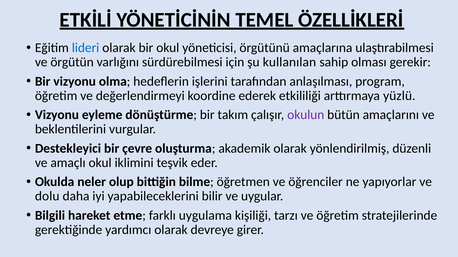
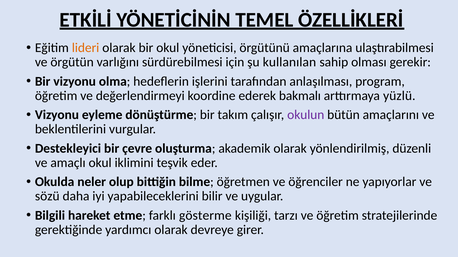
lideri colour: blue -> orange
etkililiği: etkililiği -> bakmalı
dolu: dolu -> sözü
uygulama: uygulama -> gösterme
